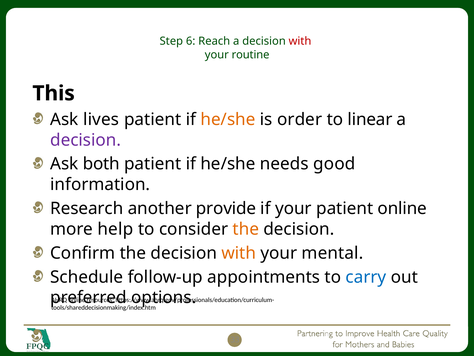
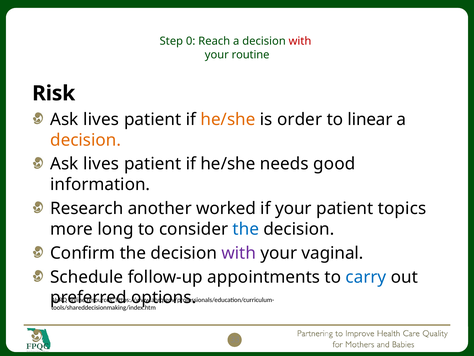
6: 6 -> 0
This: This -> Risk
decision at (86, 140) colour: purple -> orange
both at (101, 164): both -> lives
provide: provide -> worked
patient online: online -> topics
help: help -> long
the at (246, 229) colour: orange -> blue
with at (239, 253) colour: orange -> purple
mental: mental -> vaginal
